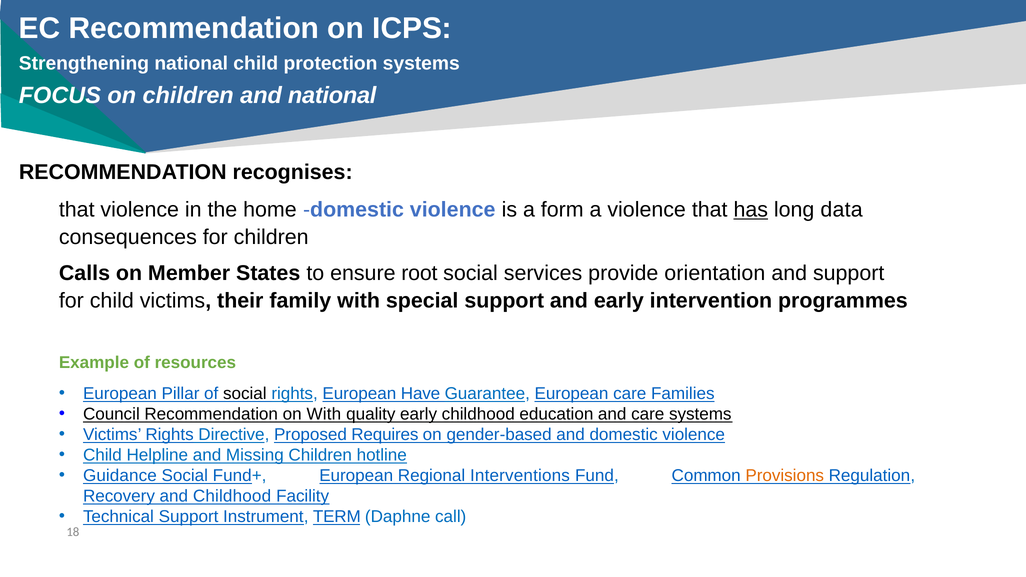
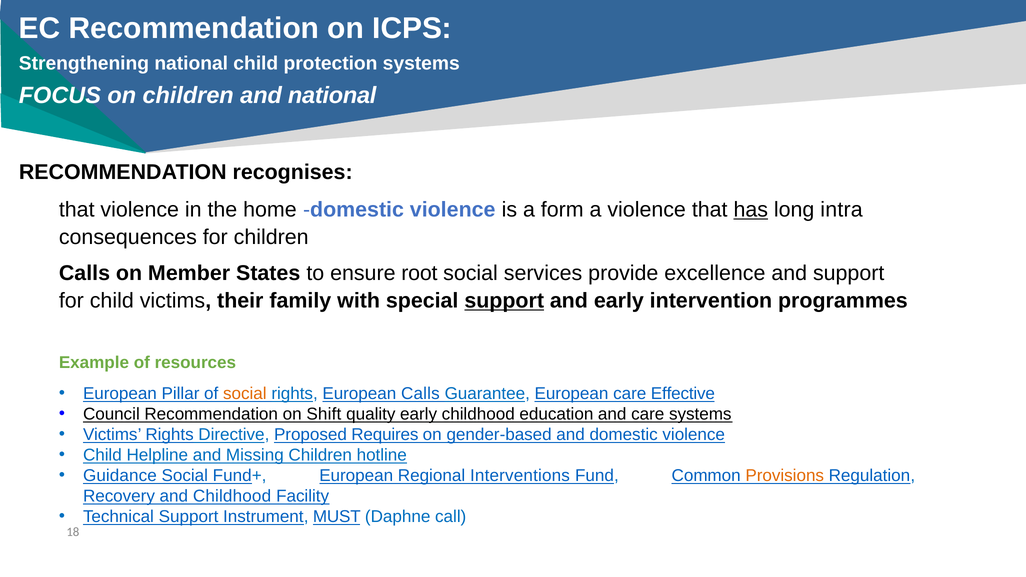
data: data -> intra
orientation: orientation -> excellence
support at (504, 301) underline: none -> present
social at (245, 394) colour: black -> orange
European Have: Have -> Calls
Families: Families -> Effective
on With: With -> Shift
TERM: TERM -> MUST
